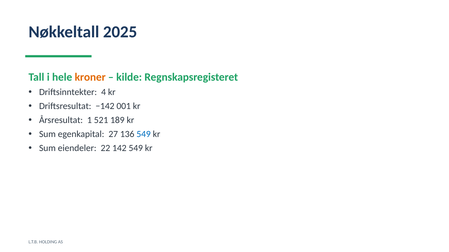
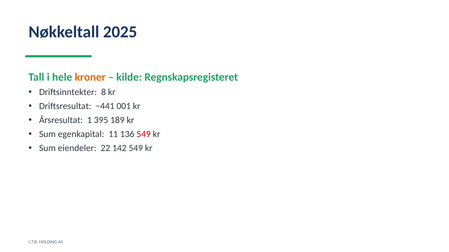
4: 4 -> 8
−142: −142 -> −441
521: 521 -> 395
27: 27 -> 11
549 at (144, 134) colour: blue -> red
